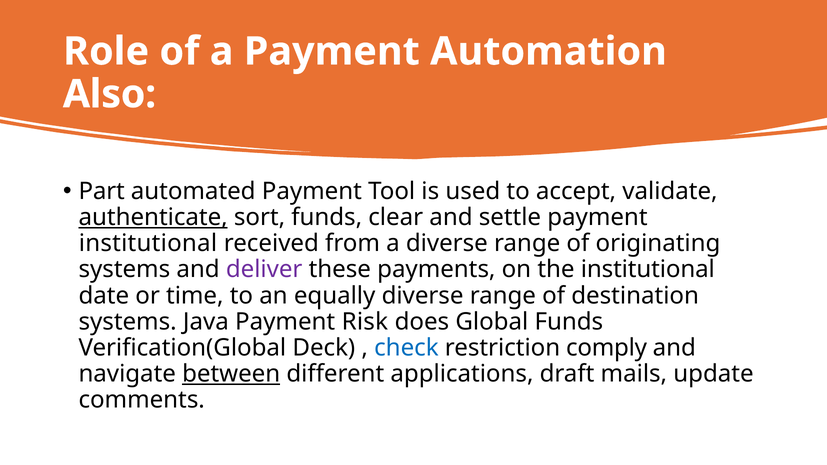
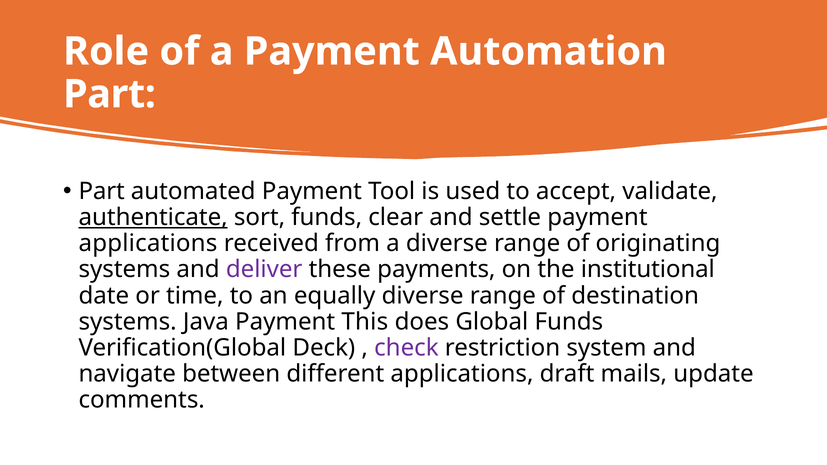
Also at (109, 94): Also -> Part
institutional at (148, 244): institutional -> applications
Risk: Risk -> This
check colour: blue -> purple
comply: comply -> system
between underline: present -> none
